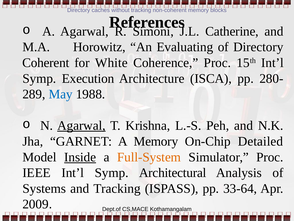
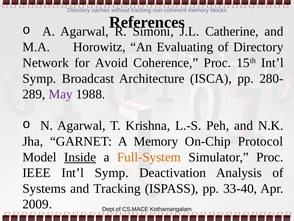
Coherent: Coherent -> Network
White: White -> Avoid
Execution: Execution -> Broadcast
May colour: blue -> purple
Agarwal at (81, 125) underline: present -> none
Detailed: Detailed -> Protocol
Architectural: Architectural -> Deactivation
33-64: 33-64 -> 33-40
